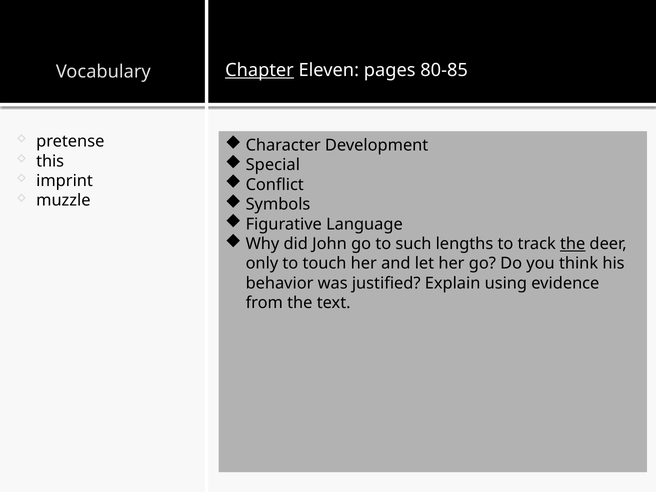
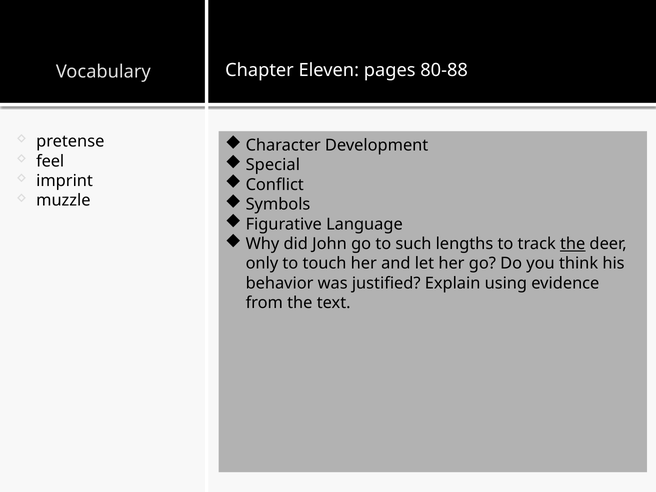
Chapter underline: present -> none
80-85: 80-85 -> 80-88
this: this -> feel
